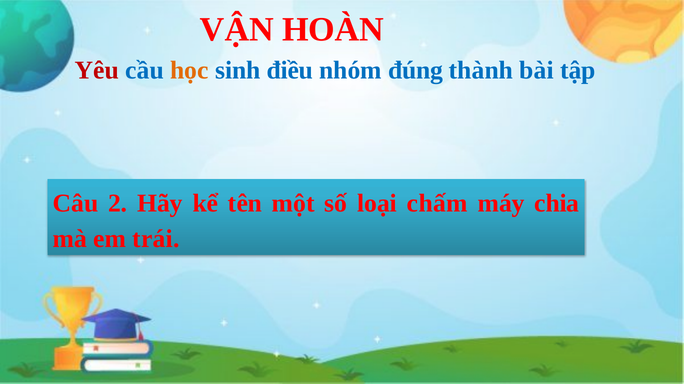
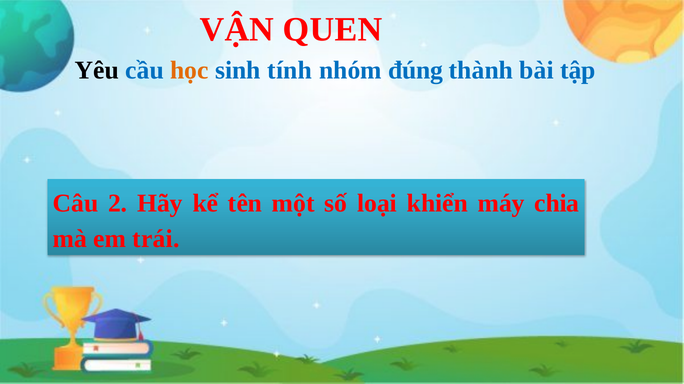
HOÀN: HOÀN -> QUEN
Yêu colour: red -> black
điều: điều -> tính
chấm: chấm -> khiển
